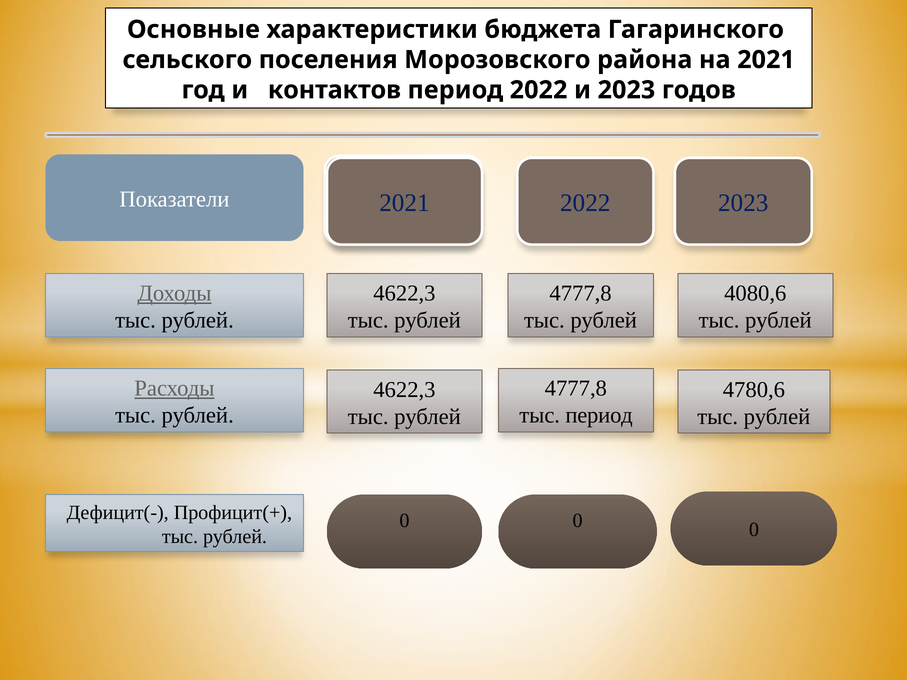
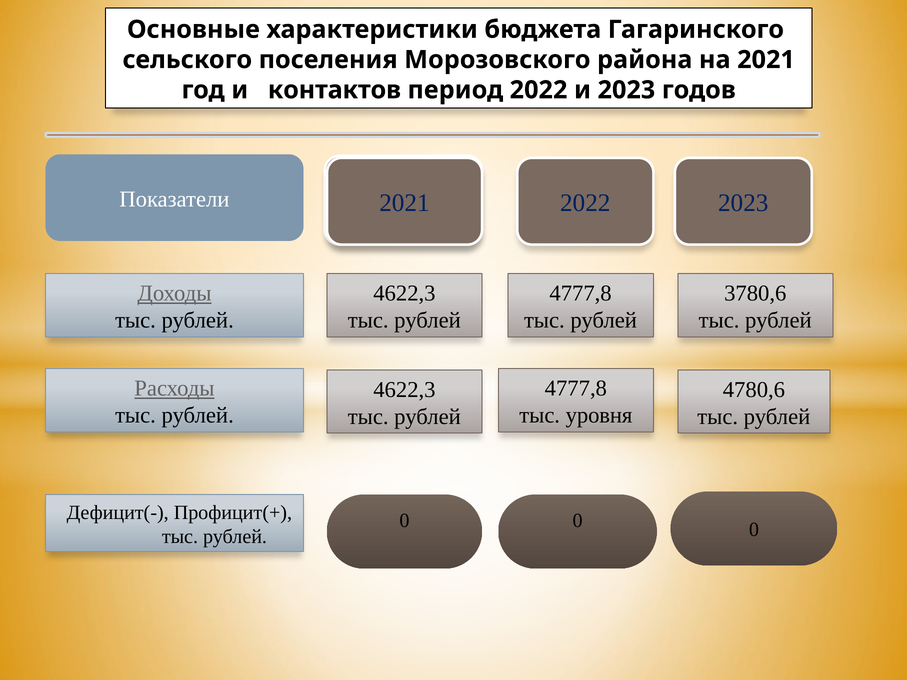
4080,6: 4080,6 -> 3780,6
тыс период: период -> уровня
